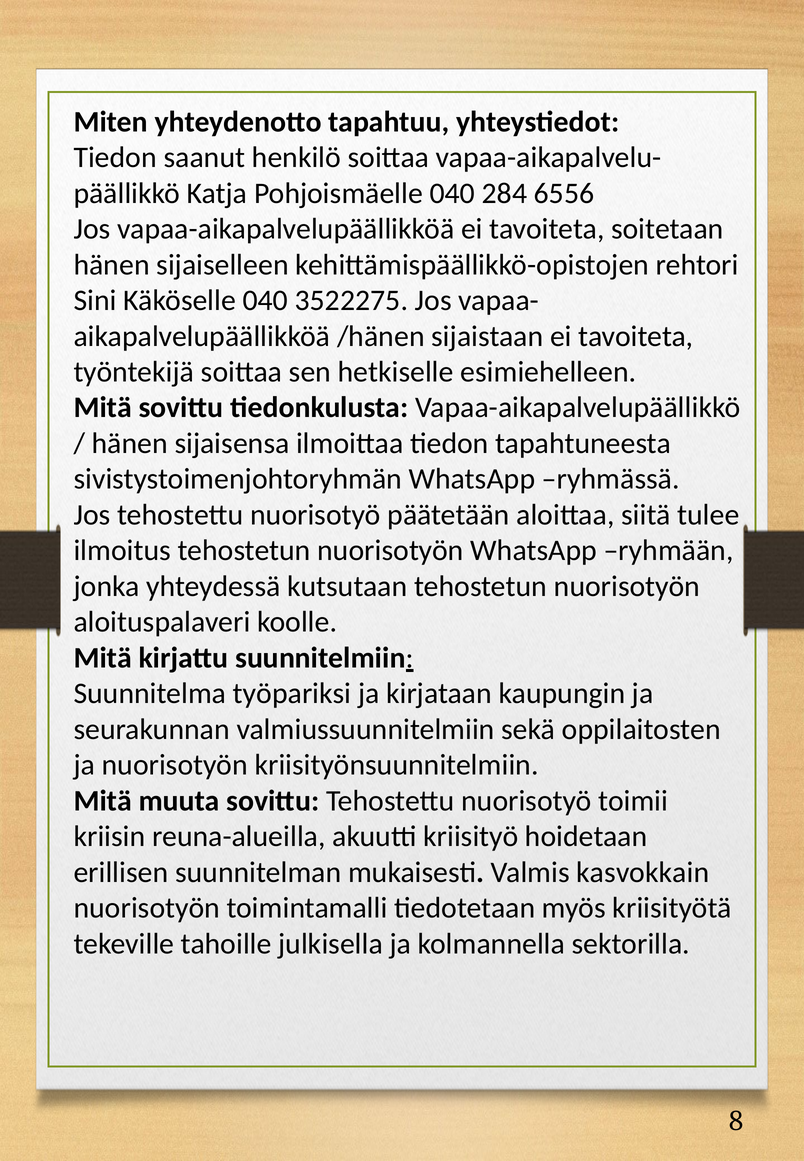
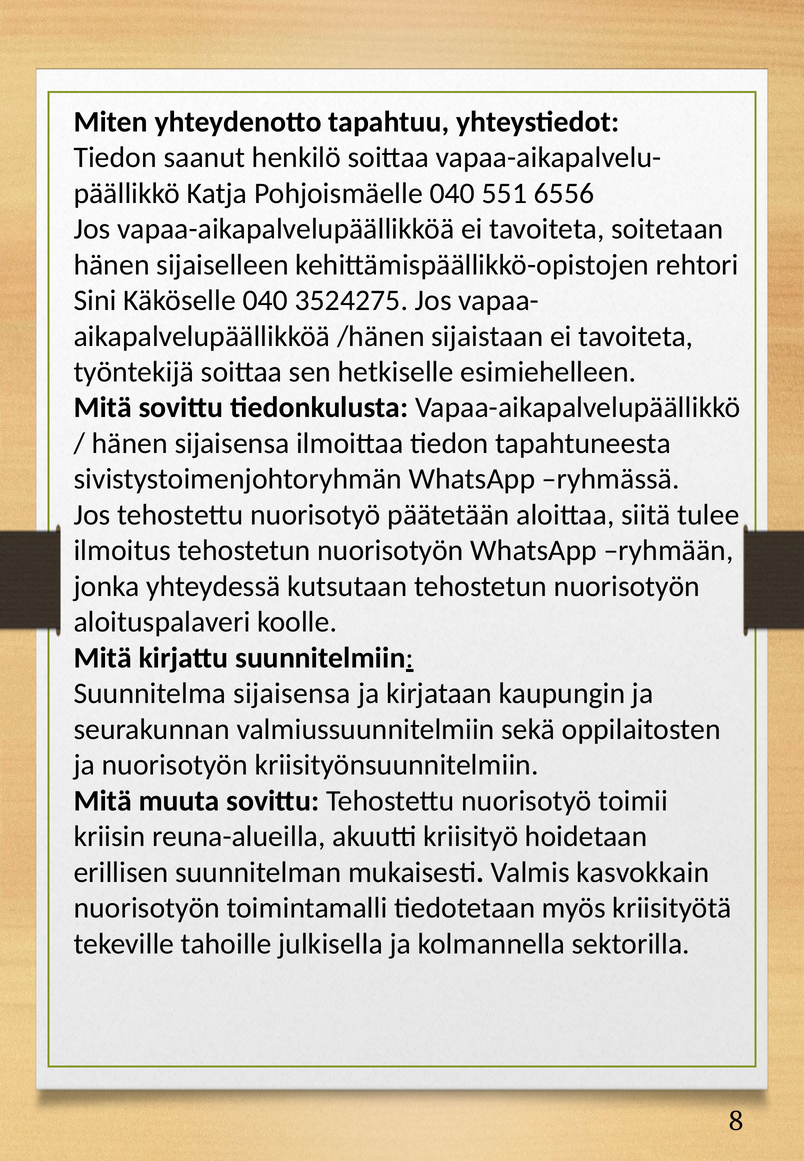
284: 284 -> 551
3522275: 3522275 -> 3524275
Suunnitelma työpariksi: työpariksi -> sijaisensa
